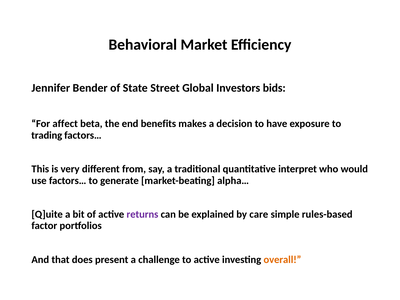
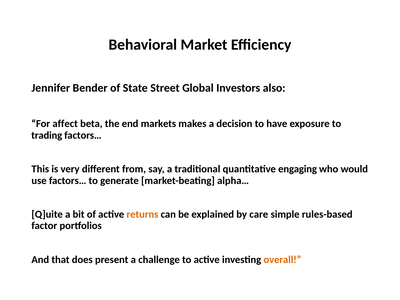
bids: bids -> also
benefits: benefits -> markets
interpret: interpret -> engaging
returns colour: purple -> orange
